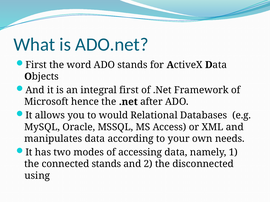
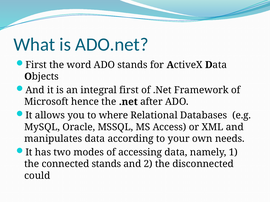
would: would -> where
using: using -> could
